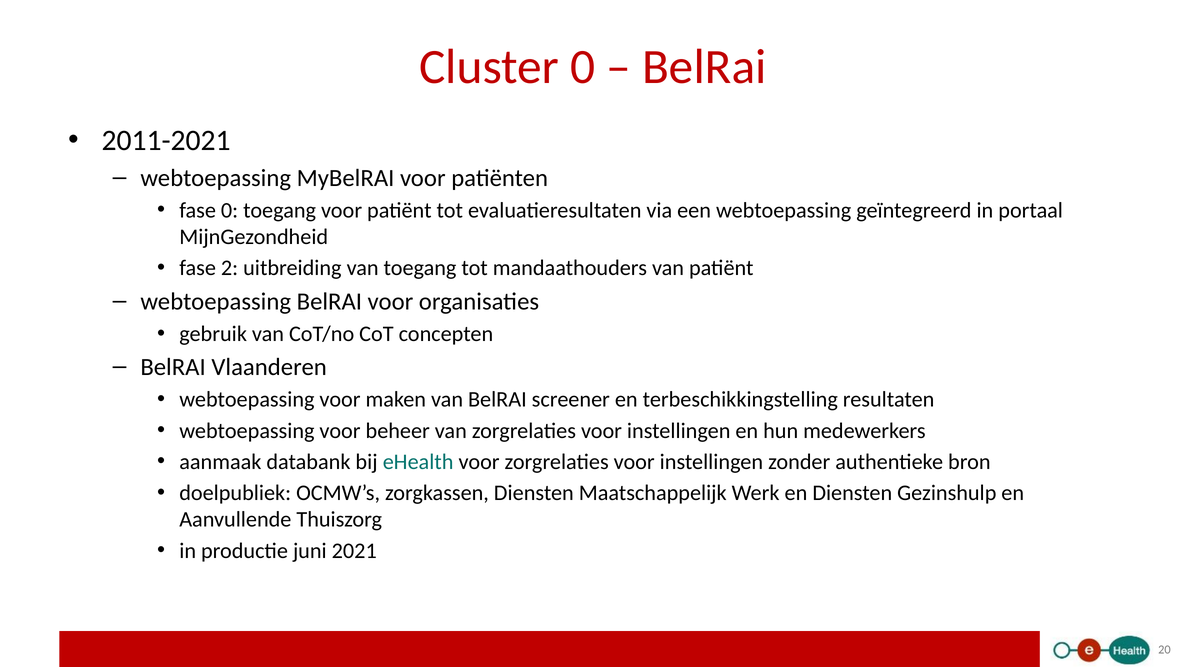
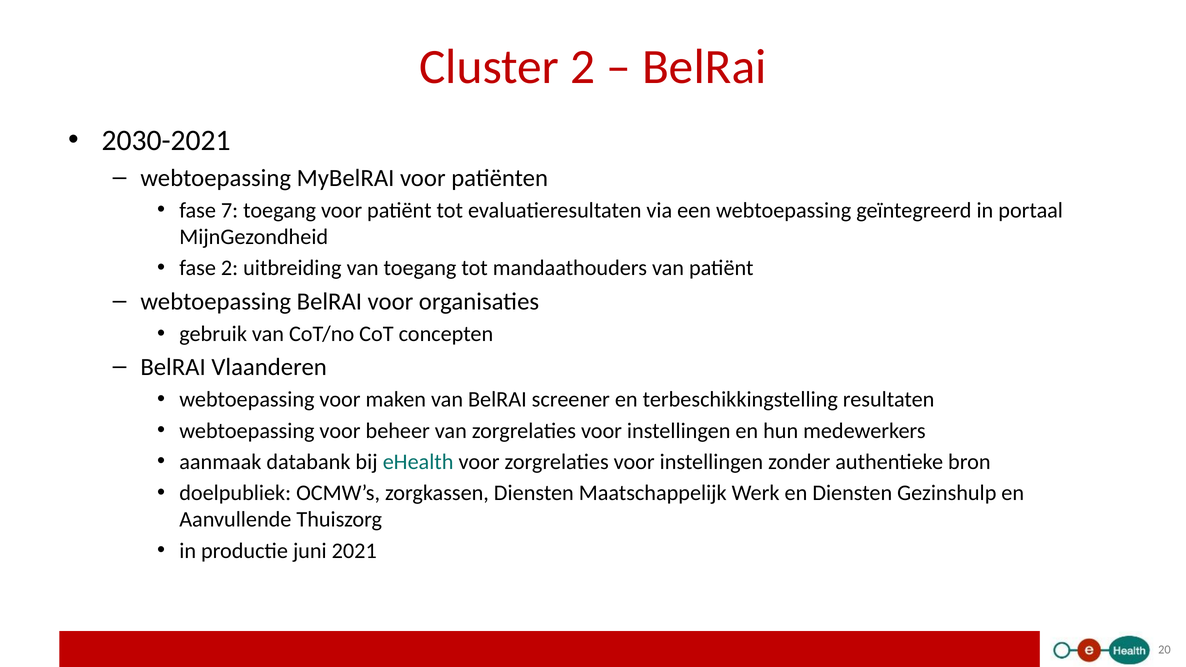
Cluster 0: 0 -> 2
2011-2021: 2011-2021 -> 2030-2021
fase 0: 0 -> 7
